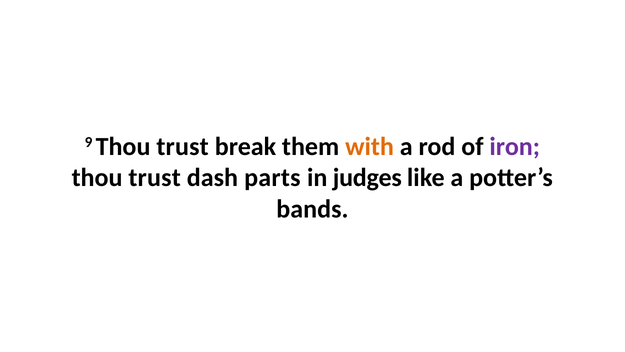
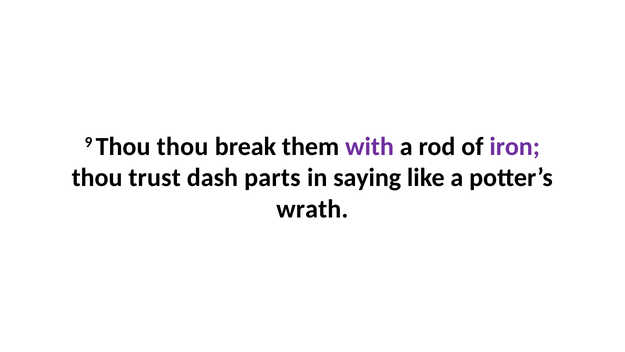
9 Thou trust: trust -> thou
with colour: orange -> purple
judges: judges -> saying
bands: bands -> wrath
